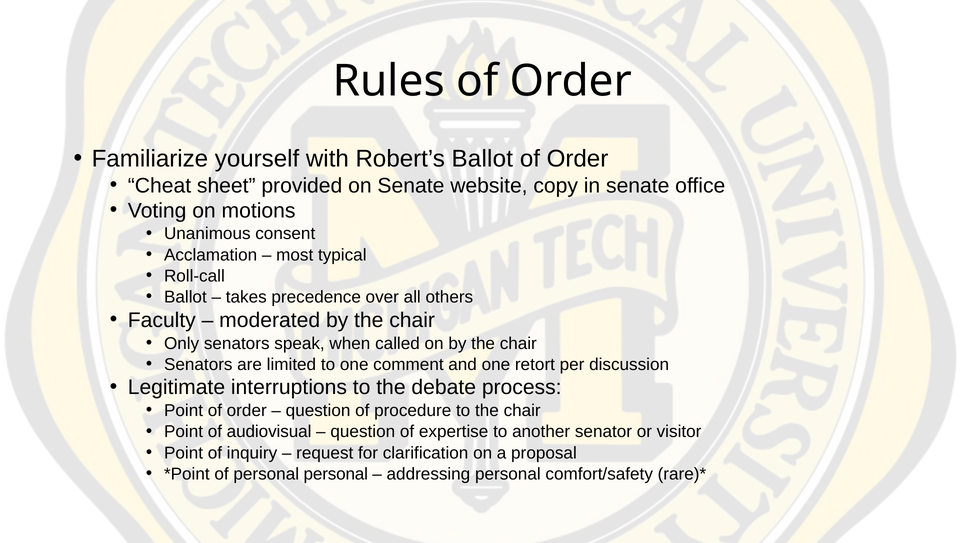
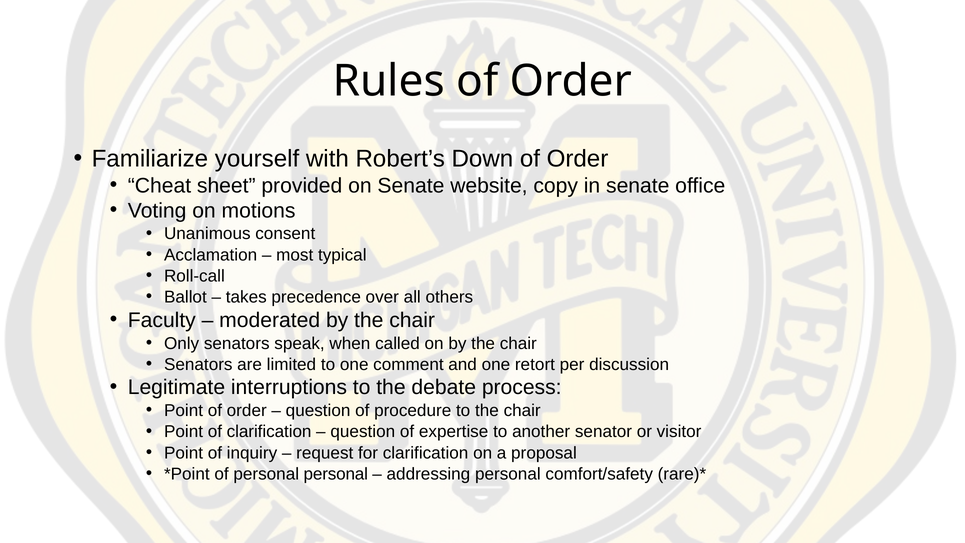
Robert’s Ballot: Ballot -> Down
of audiovisual: audiovisual -> clarification
